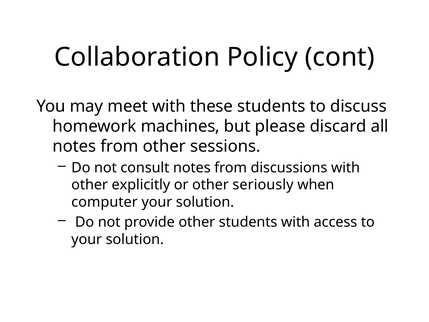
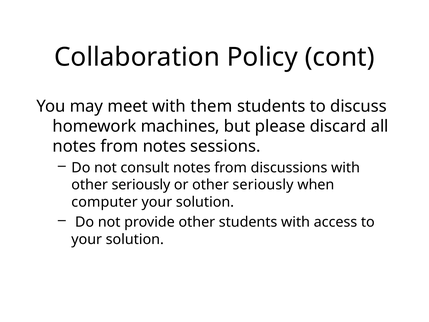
these: these -> them
from other: other -> notes
explicitly at (141, 185): explicitly -> seriously
